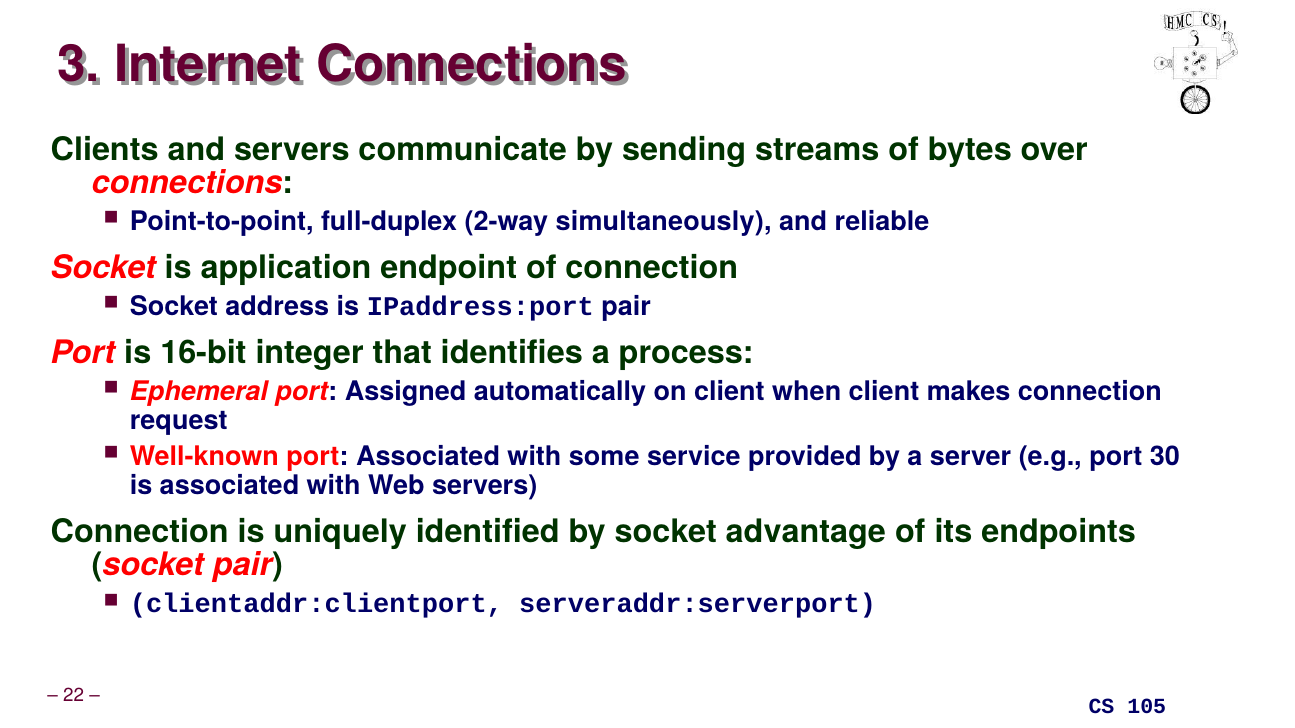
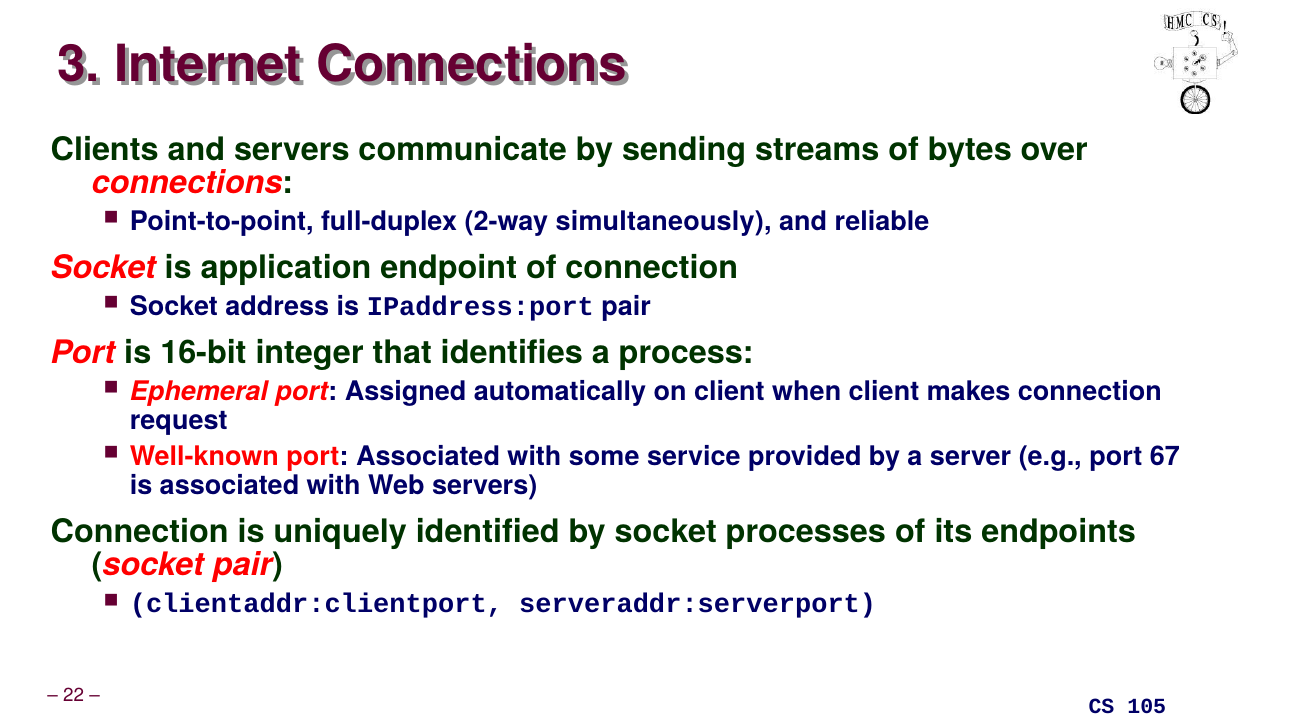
30: 30 -> 67
advantage: advantage -> processes
